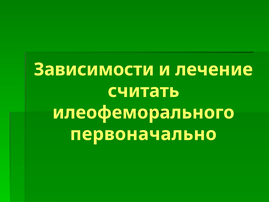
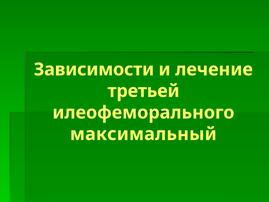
считать: считать -> третьей
первоначально: первоначально -> максимальный
